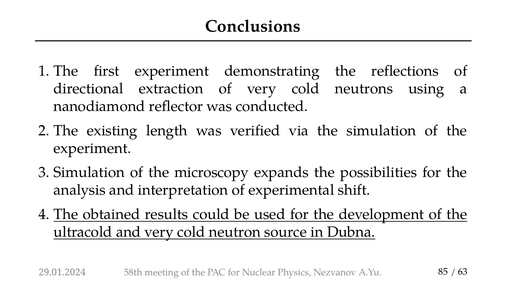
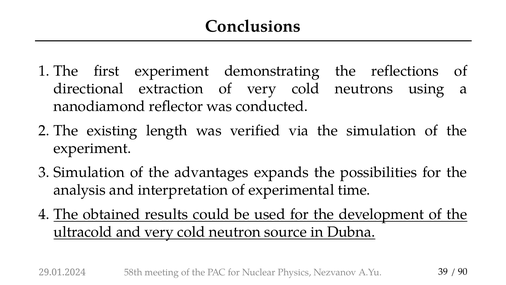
microscopy: microscopy -> advantages
shift: shift -> time
85: 85 -> 39
63: 63 -> 90
